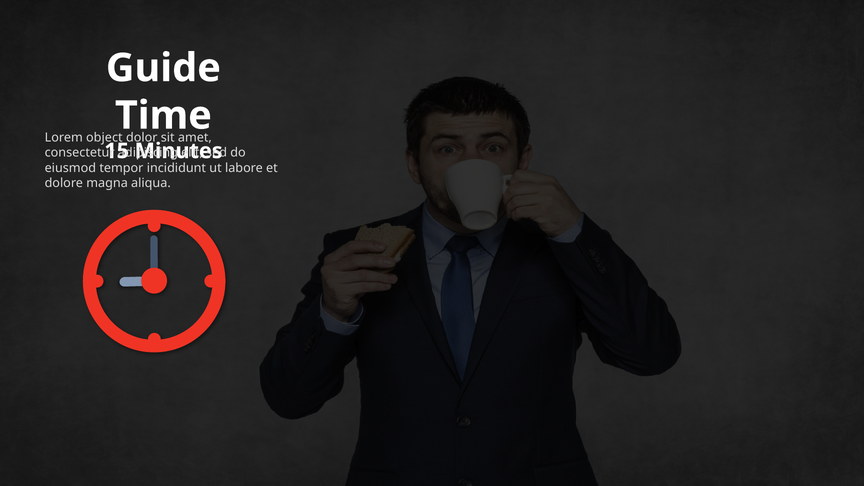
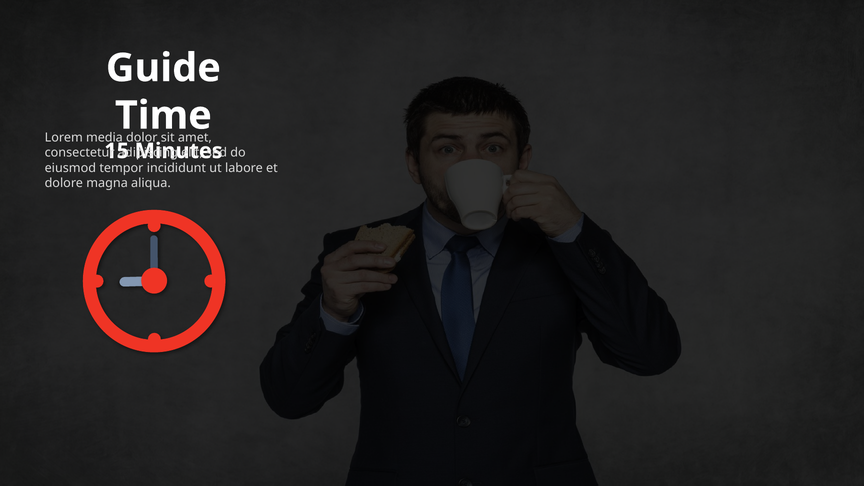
object: object -> media
